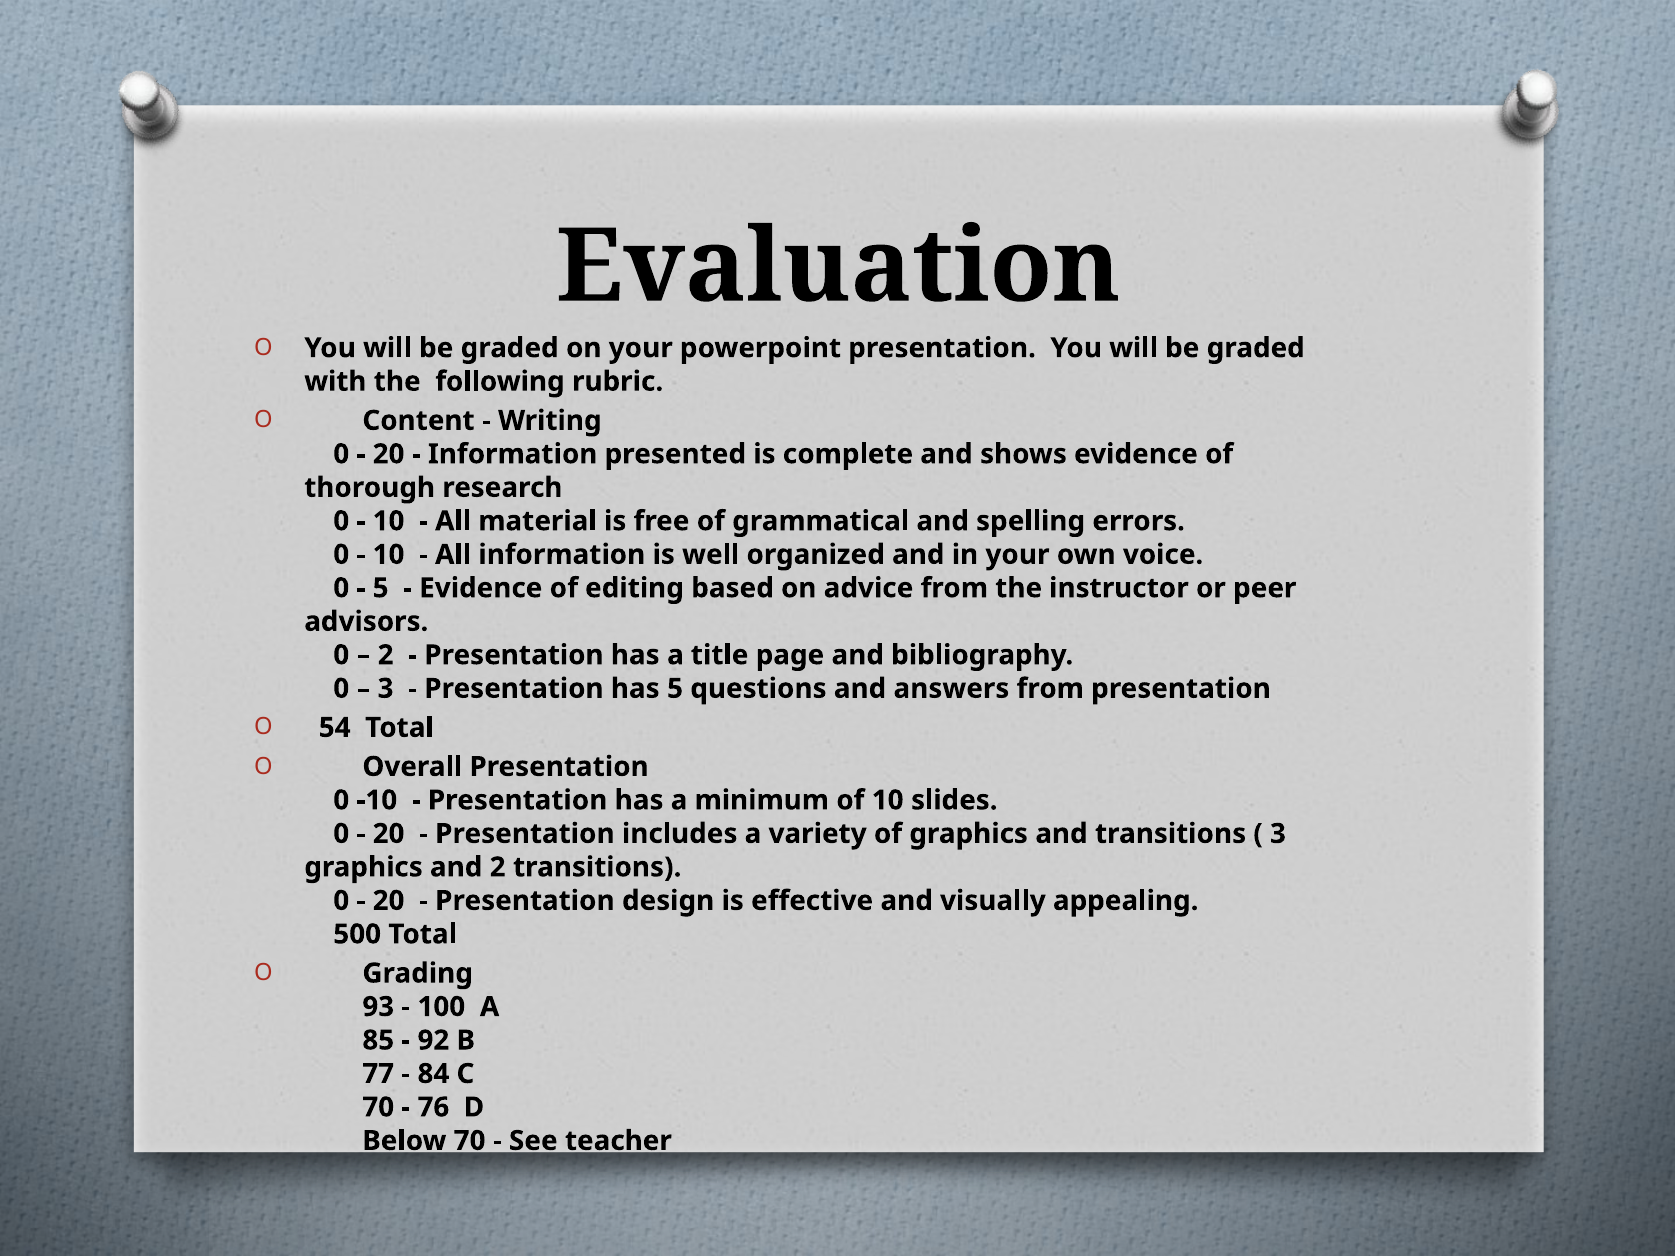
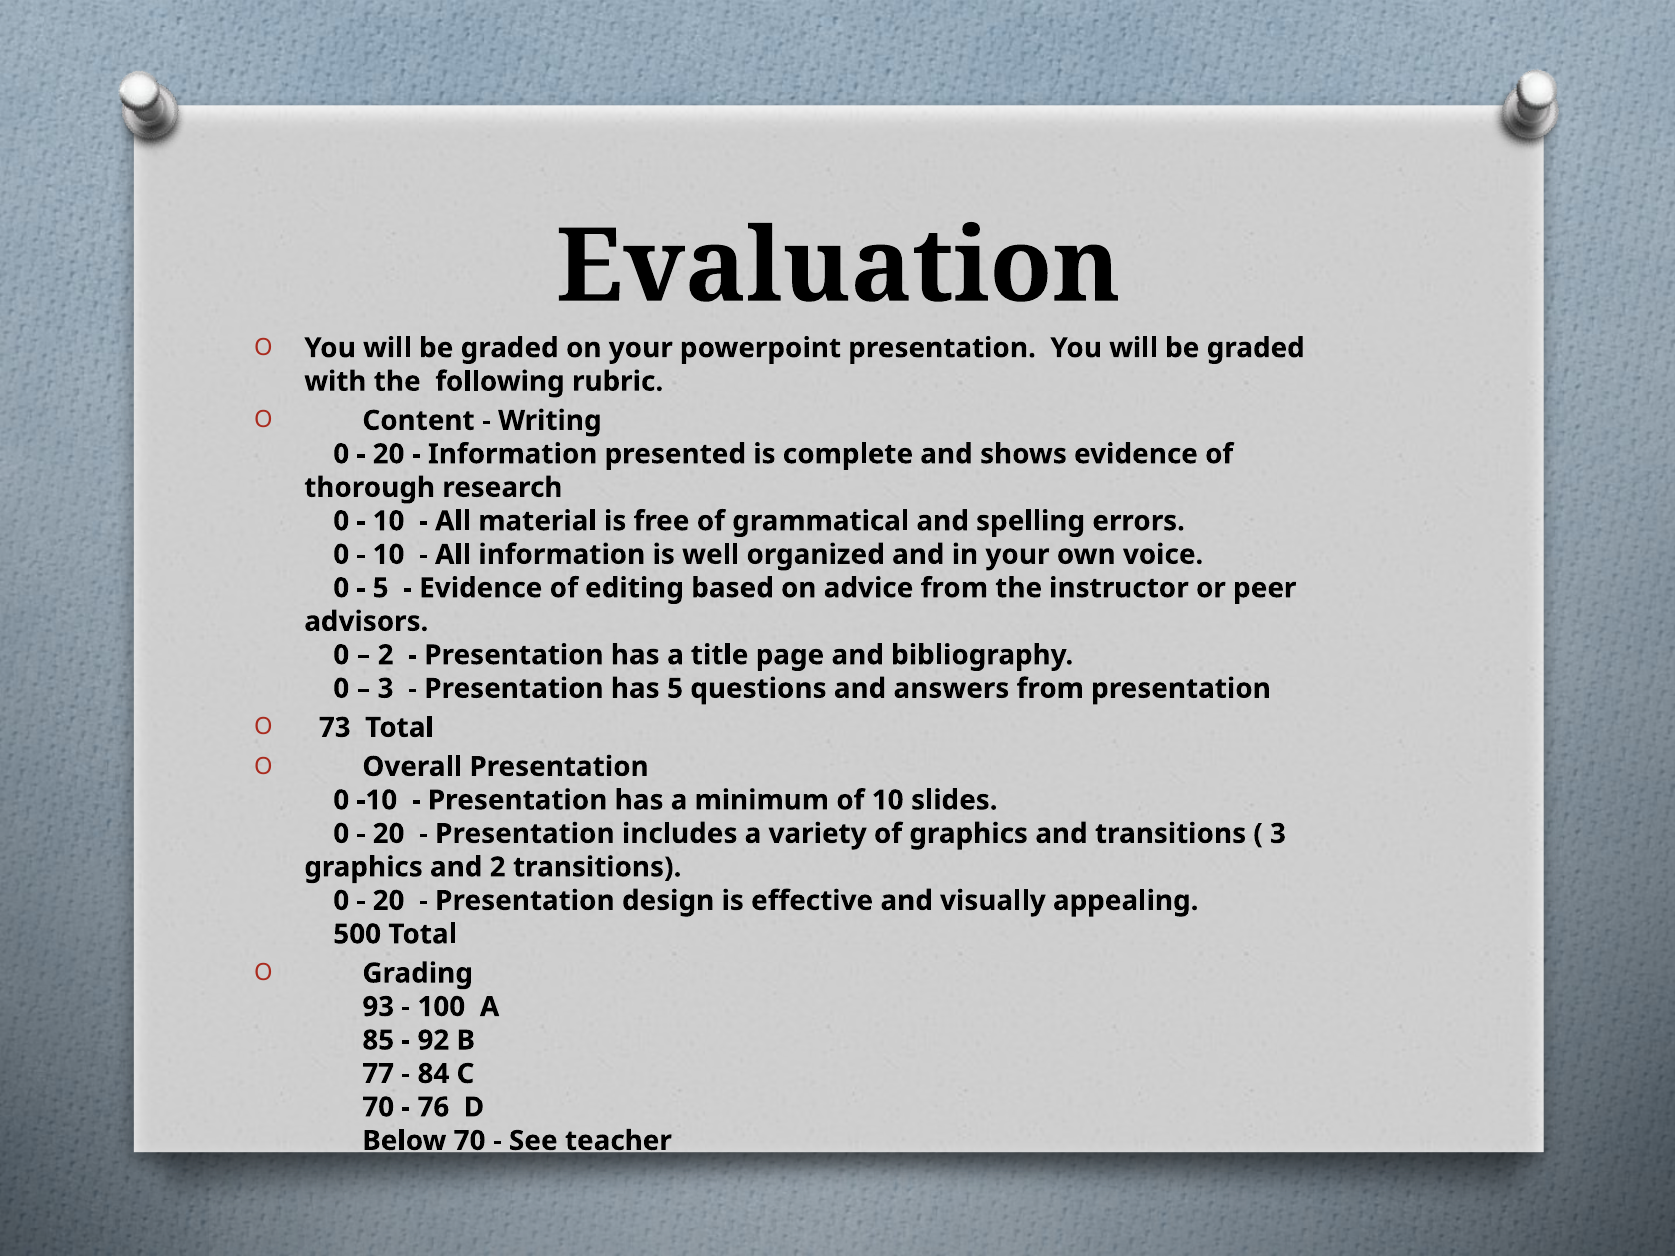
54: 54 -> 73
